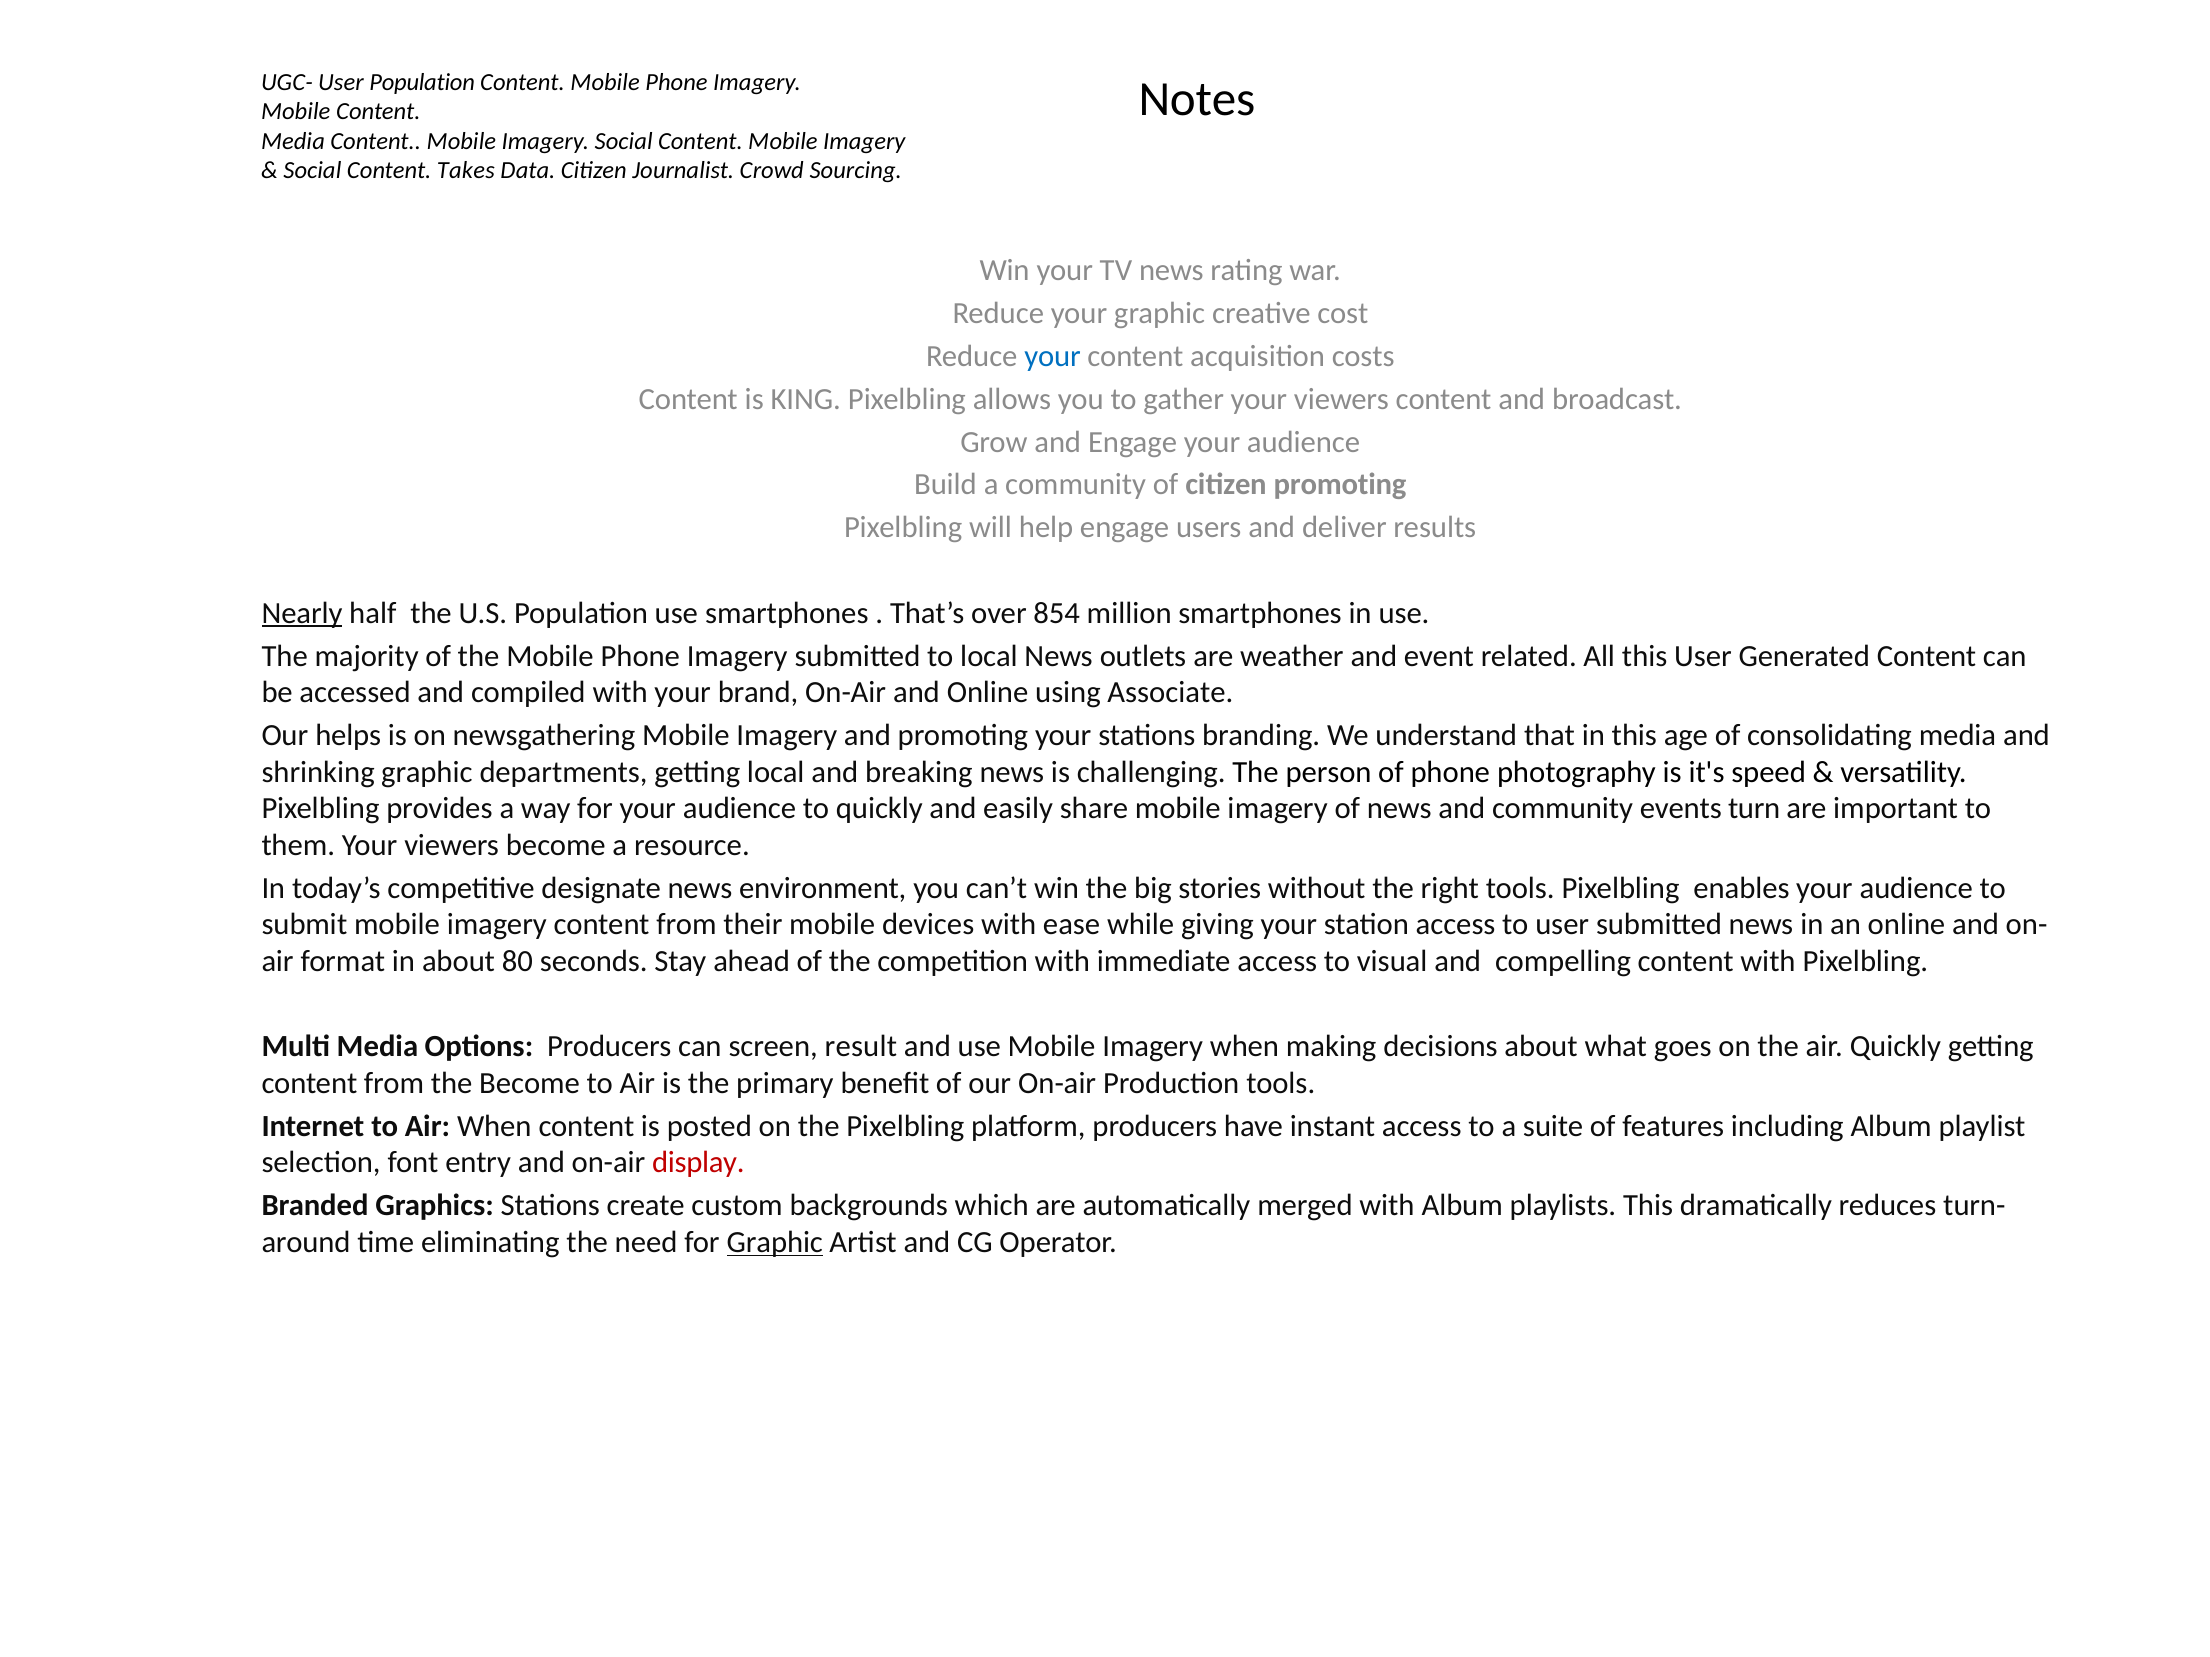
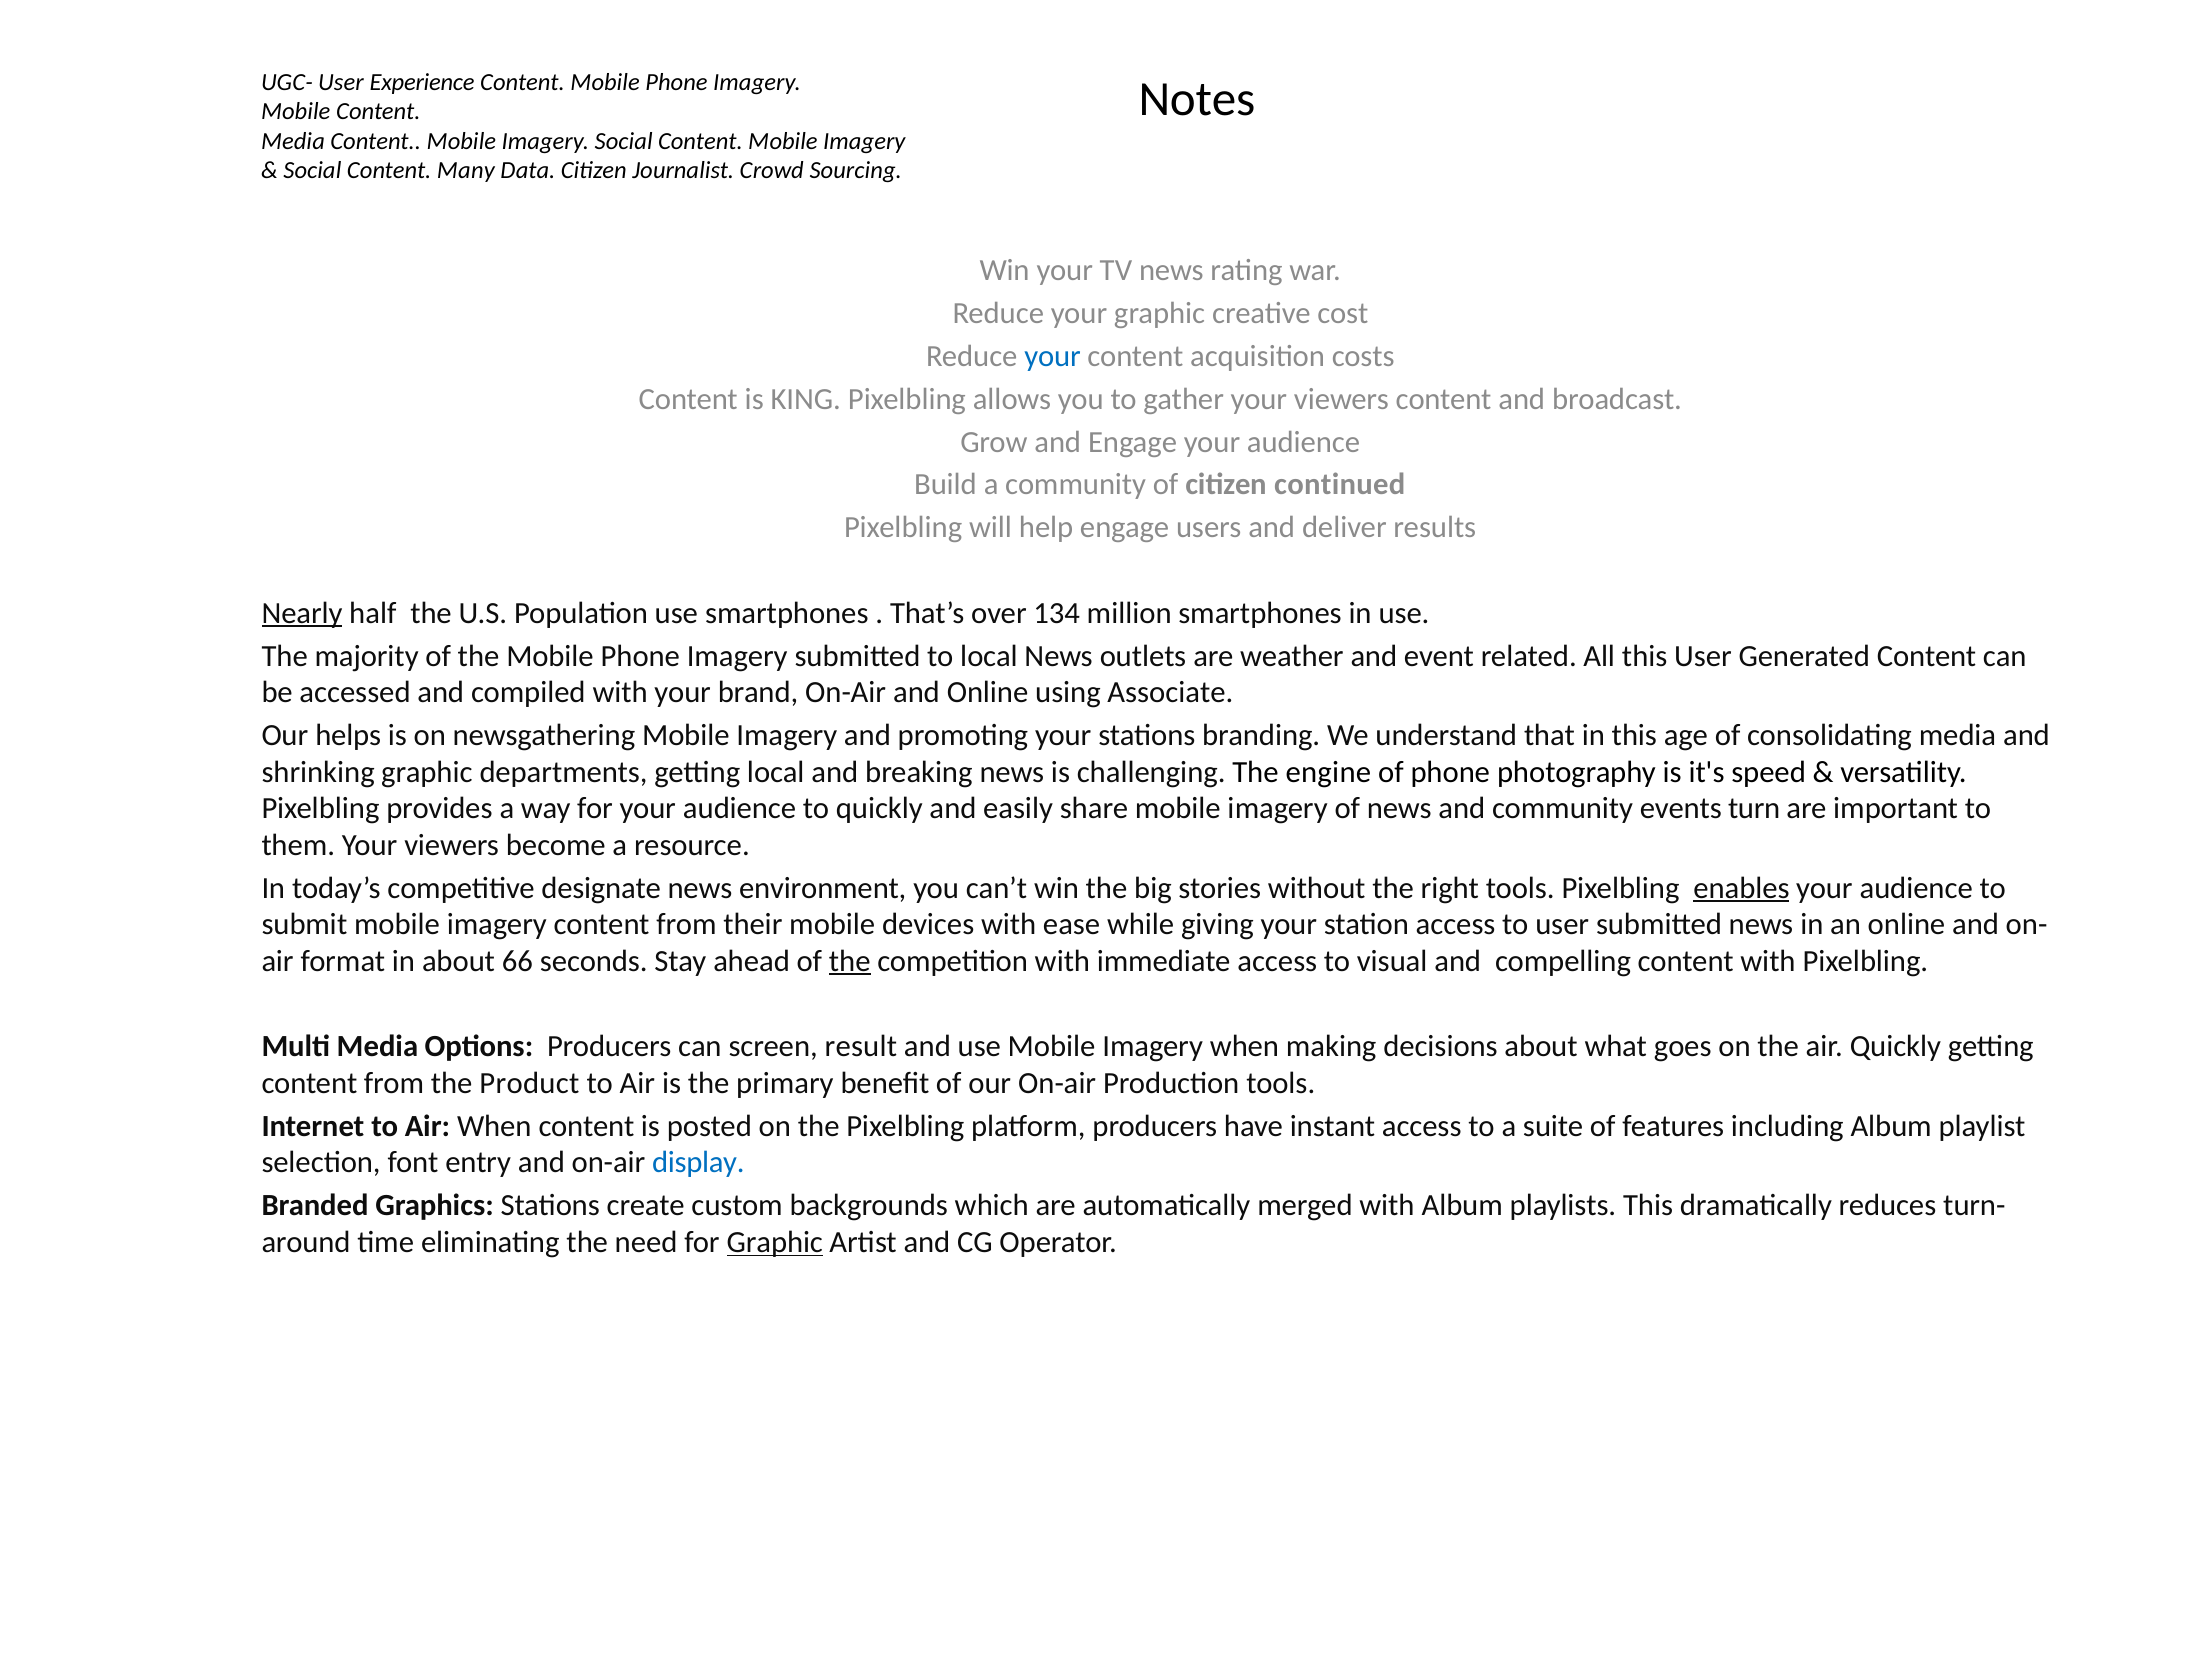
User Population: Population -> Experience
Takes: Takes -> Many
citizen promoting: promoting -> continued
854: 854 -> 134
person: person -> engine
enables underline: none -> present
80: 80 -> 66
the at (850, 961) underline: none -> present
the Become: Become -> Product
display colour: red -> blue
